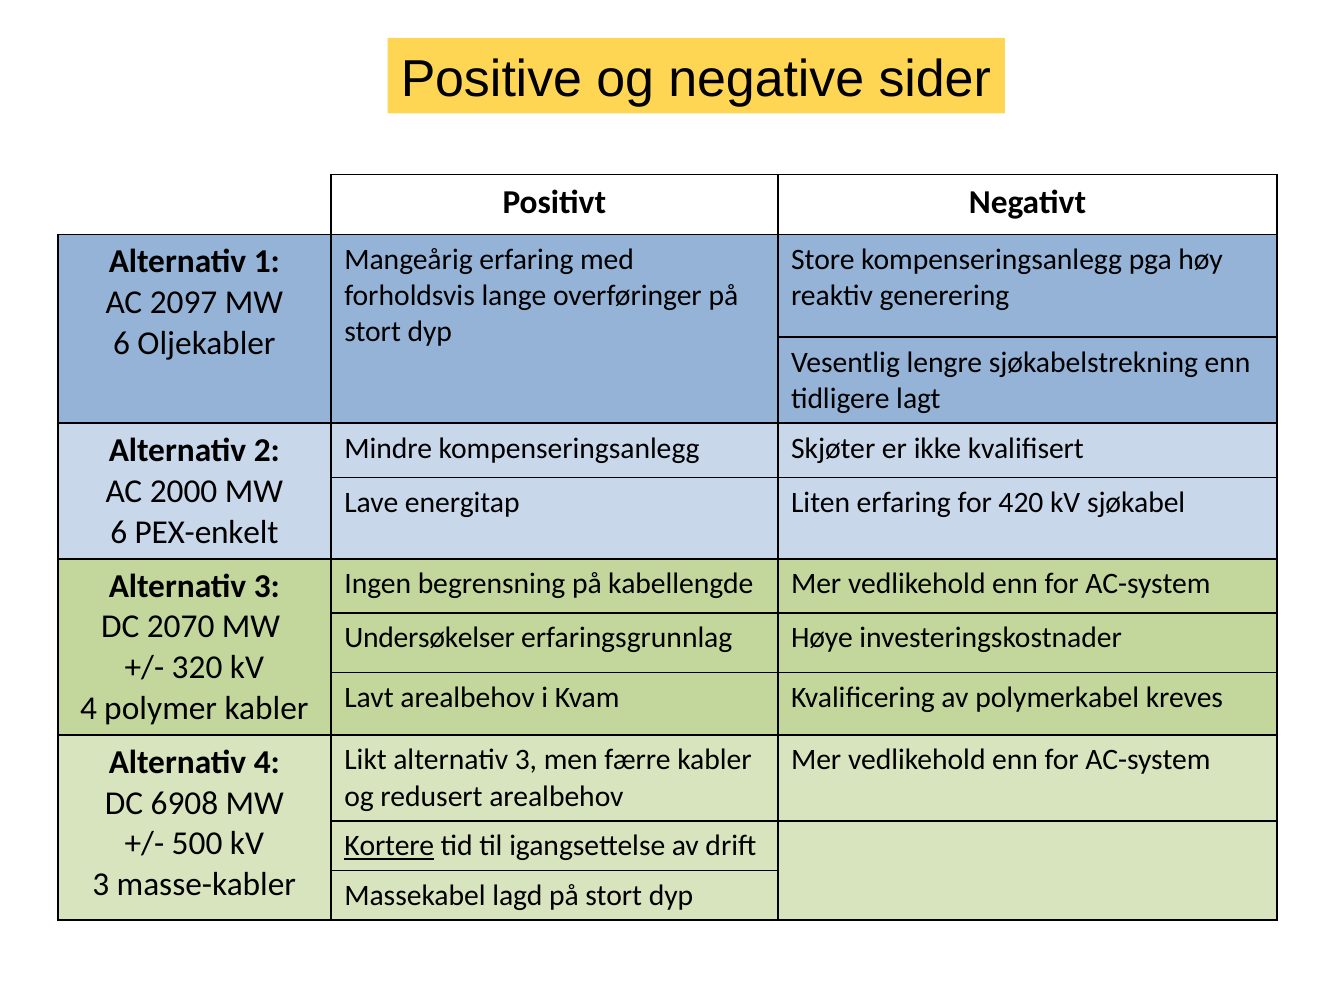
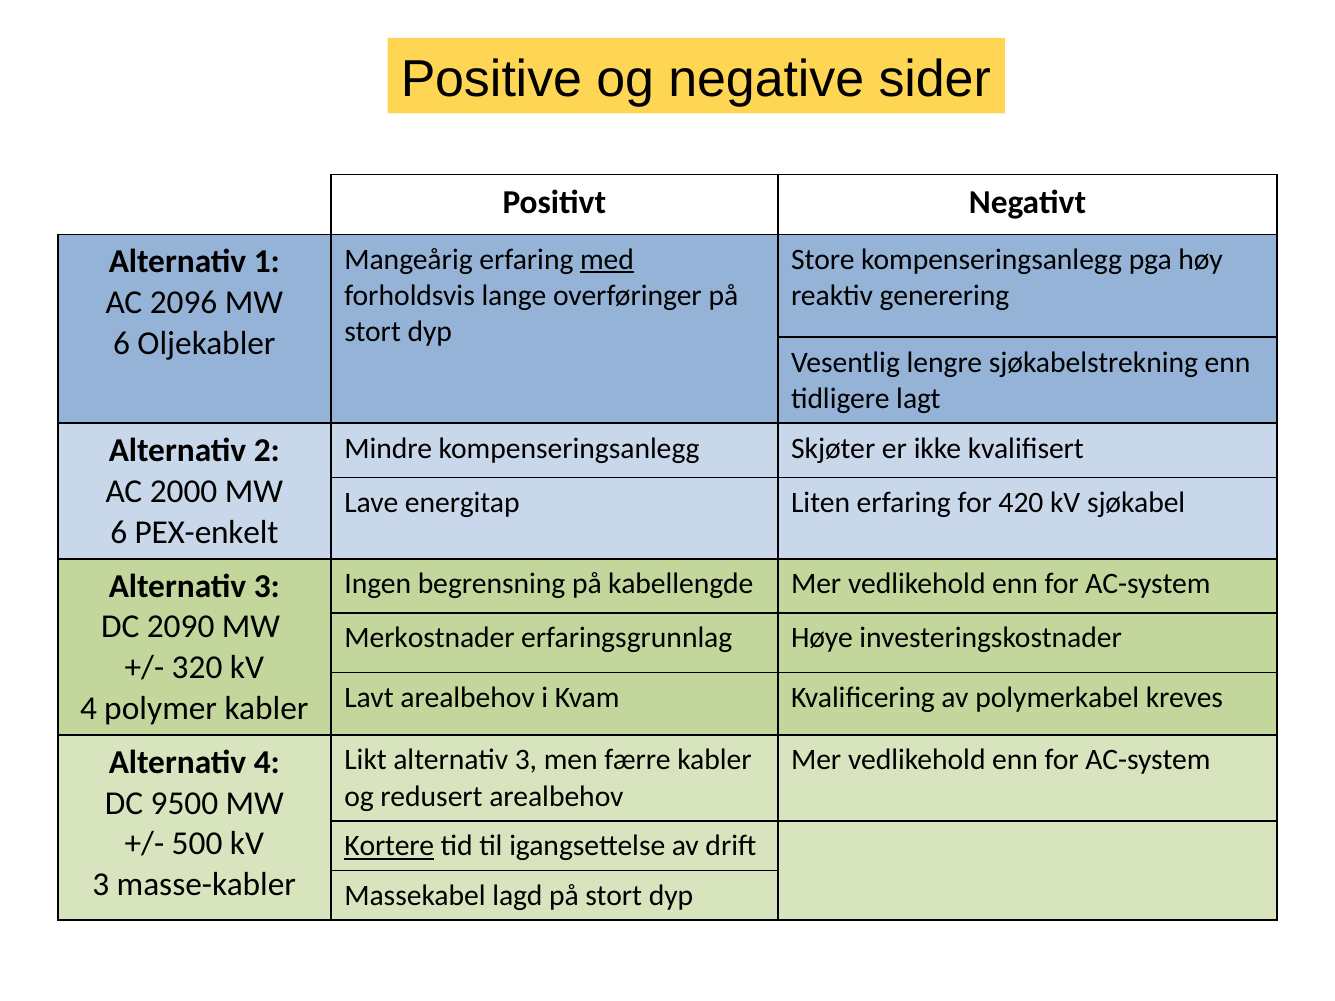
med underline: none -> present
2097: 2097 -> 2096
2070: 2070 -> 2090
Undersøkelser: Undersøkelser -> Merkostnader
6908: 6908 -> 9500
